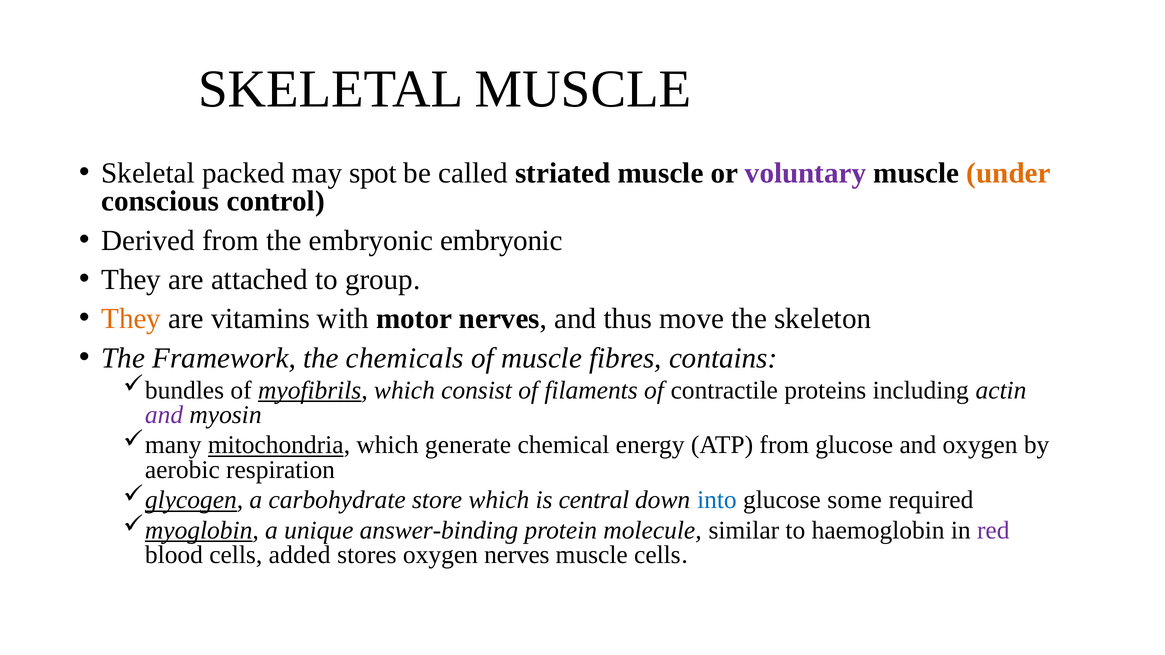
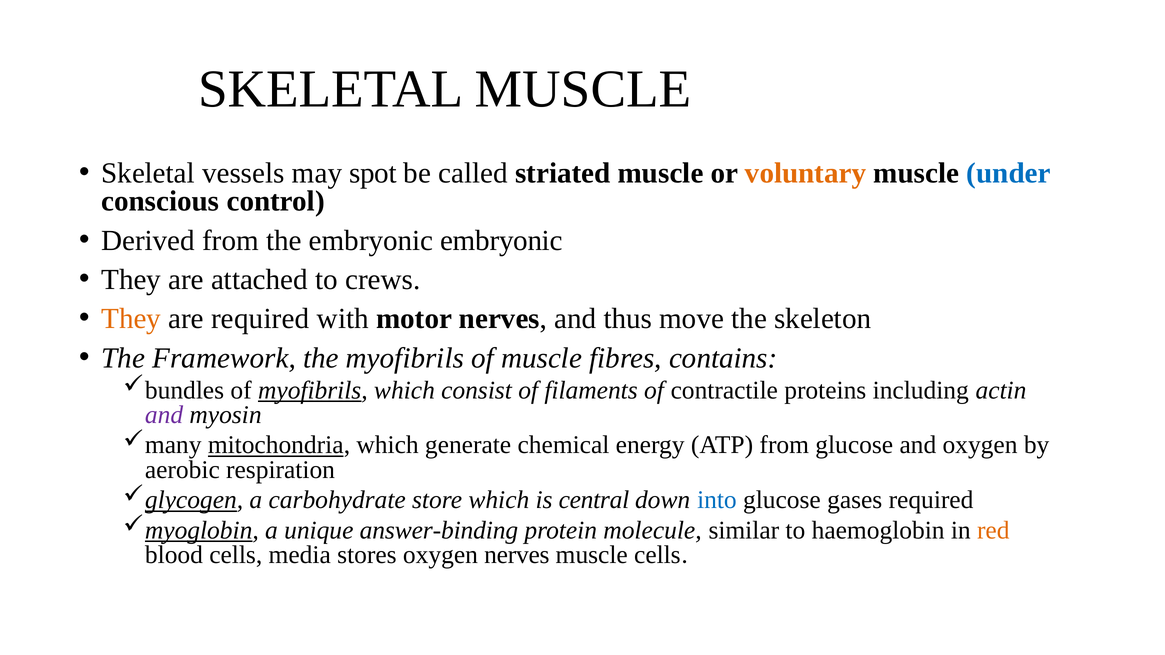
packed: packed -> vessels
voluntary colour: purple -> orange
under colour: orange -> blue
group: group -> crews
are vitamins: vitamins -> required
the chemicals: chemicals -> myofibrils
some: some -> gases
red colour: purple -> orange
added: added -> media
